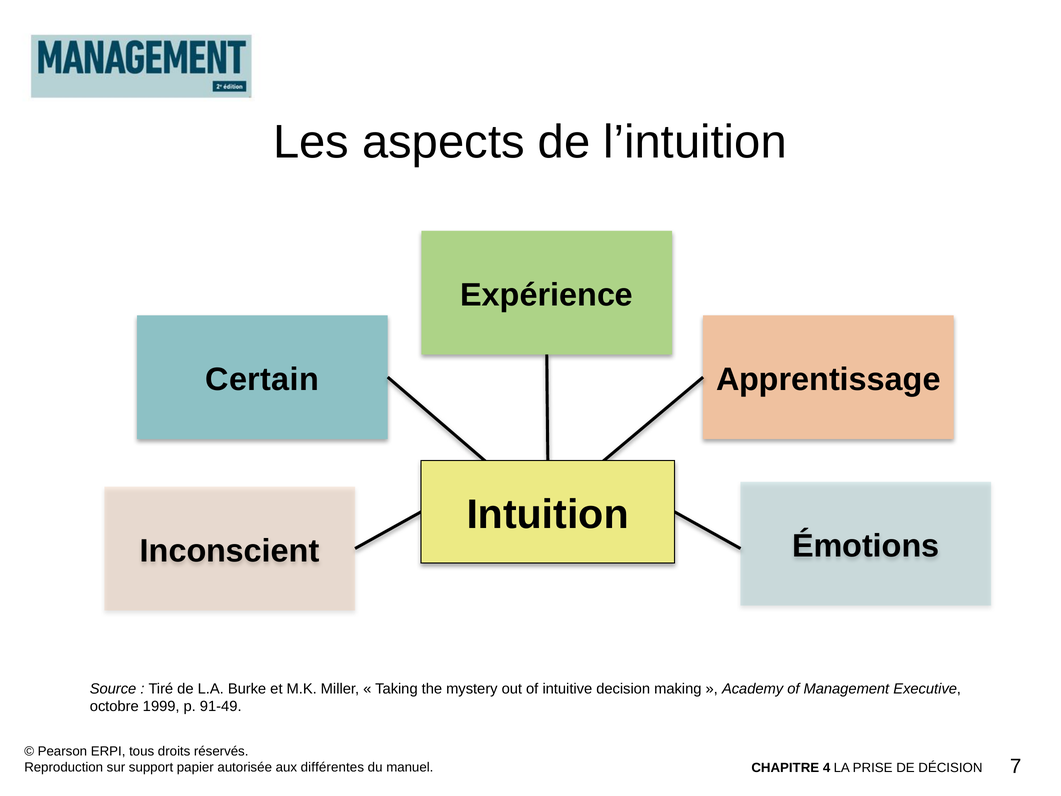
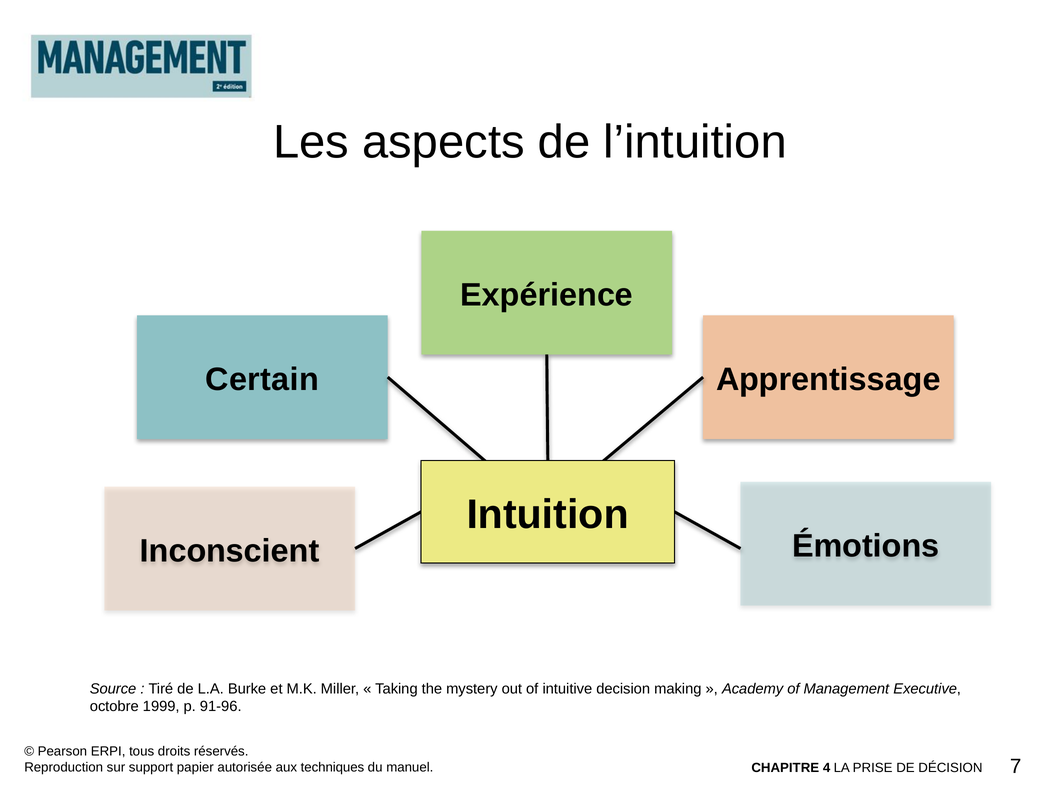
91-49: 91-49 -> 91-96
différentes: différentes -> techniques
